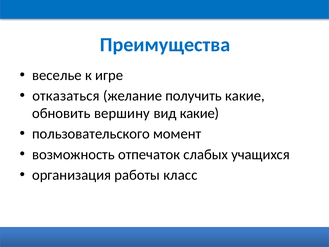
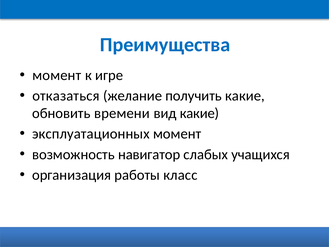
веселье at (57, 75): веселье -> момент
вершину: вершину -> времени
пользовательского: пользовательского -> эксплуатационных
отпечаток: отпечаток -> навигатор
